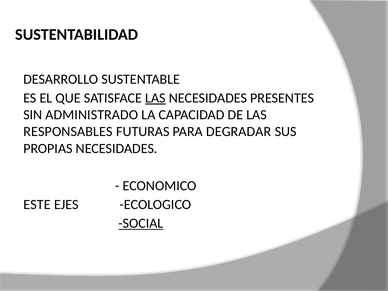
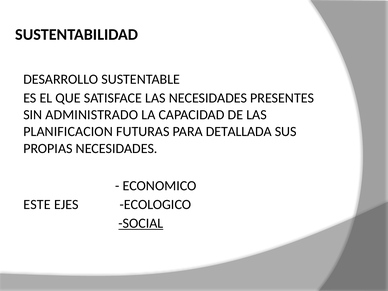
LAS at (155, 98) underline: present -> none
RESPONSABLES: RESPONSABLES -> PLANIFICACION
DEGRADAR: DEGRADAR -> DETALLADA
